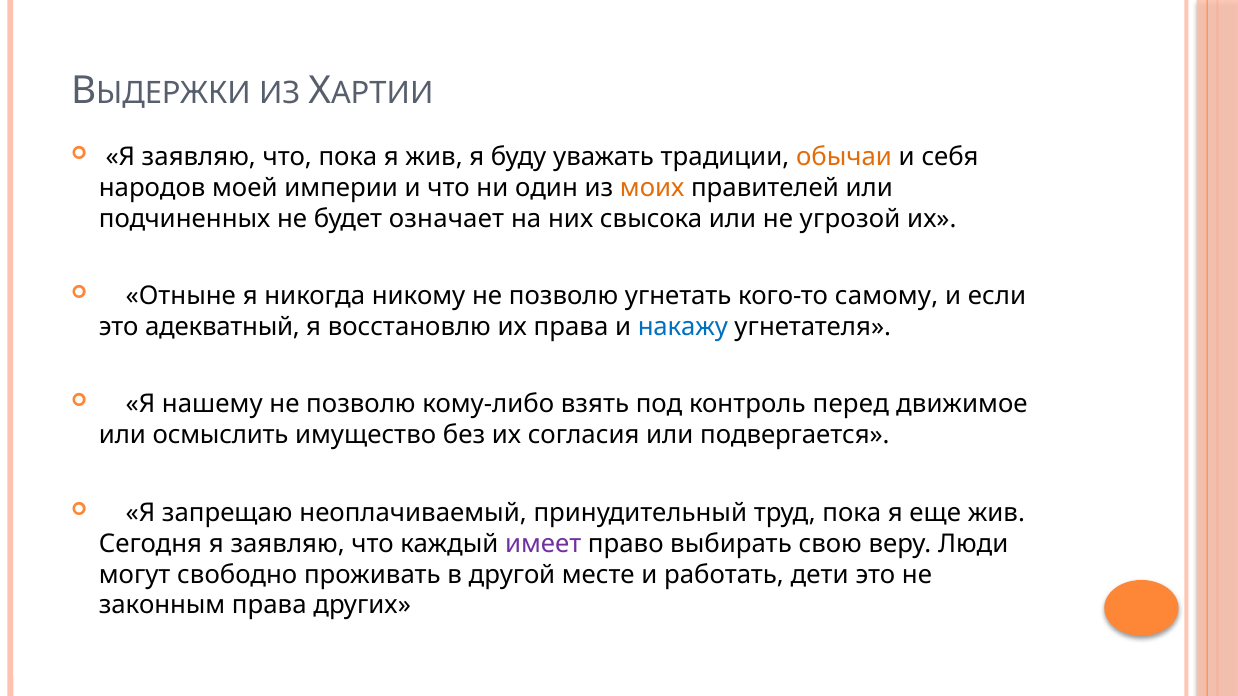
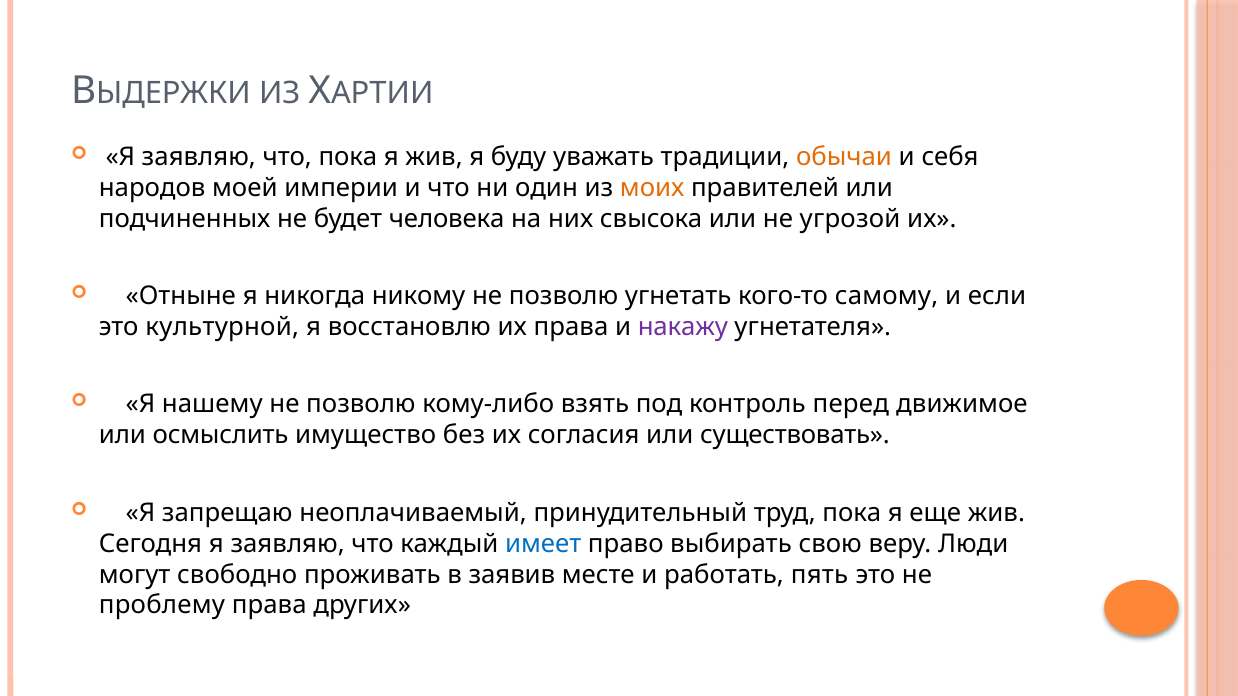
означает: означает -> человека
адекватный: адекватный -> культурной
накажу colour: blue -> purple
подвергается: подвергается -> существовать
имеет colour: purple -> blue
другой: другой -> заявив
дети: дети -> пять
законным: законным -> проблему
